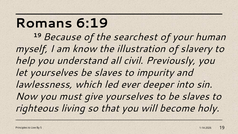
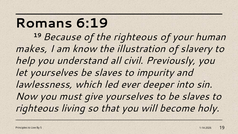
the searchest: searchest -> righteous
myself: myself -> makes
